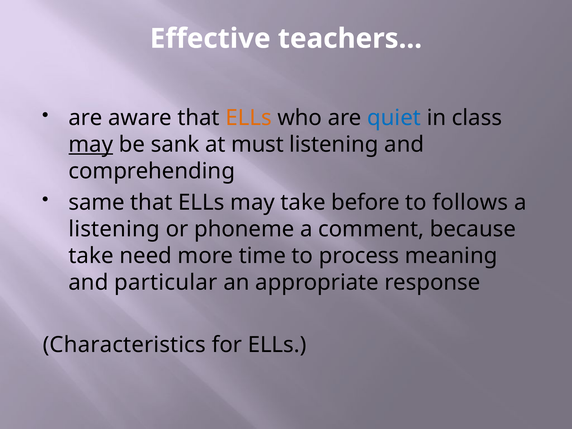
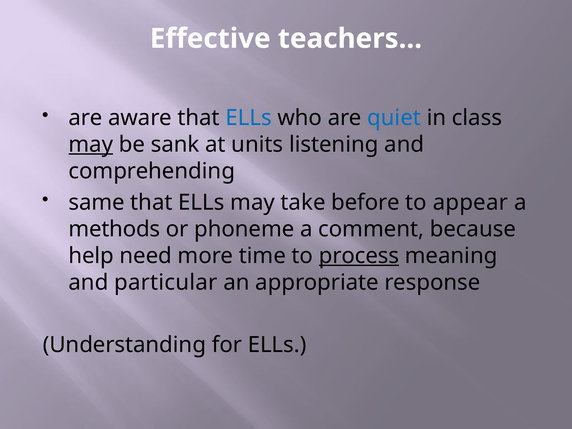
ELLs at (249, 118) colour: orange -> blue
must: must -> units
follows: follows -> appear
listening at (114, 229): listening -> methods
take at (91, 256): take -> help
process underline: none -> present
Characteristics: Characteristics -> Understanding
